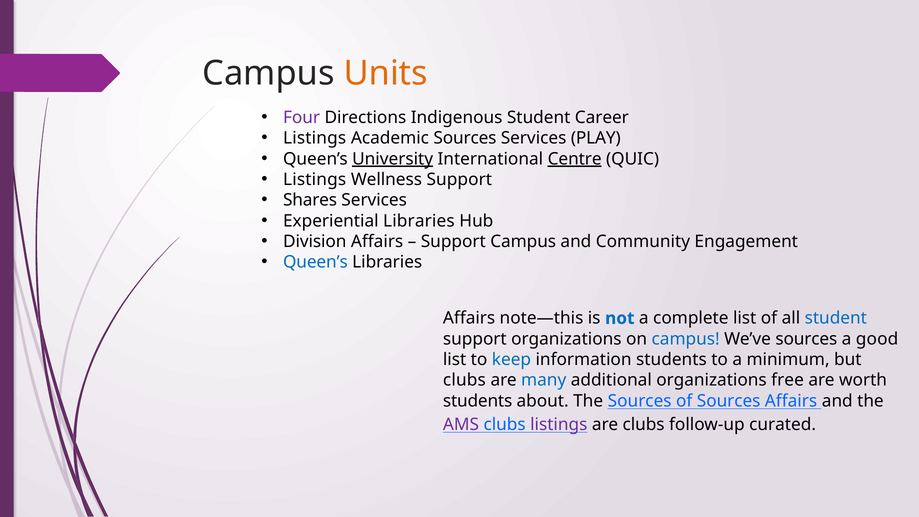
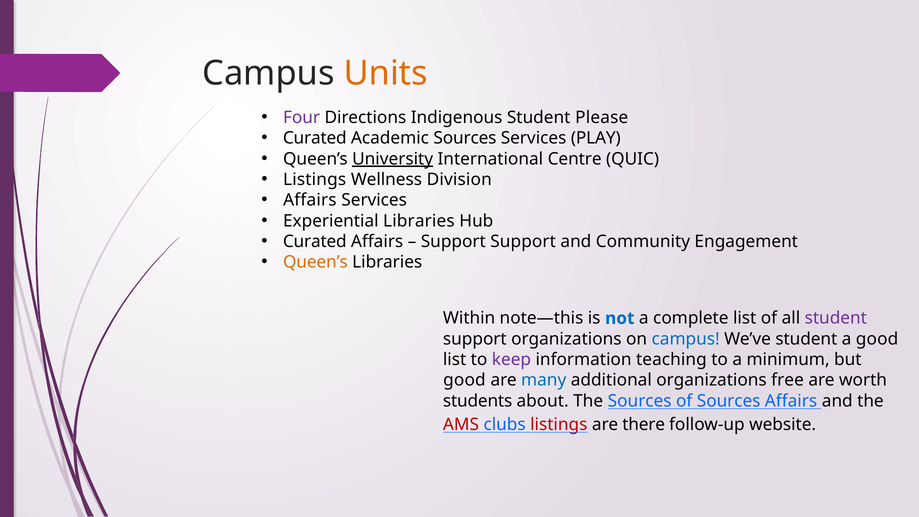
Career: Career -> Please
Listings at (315, 138): Listings -> Curated
Centre underline: present -> none
Wellness Support: Support -> Division
Shares at (310, 200): Shares -> Affairs
Division at (315, 242): Division -> Curated
Support Campus: Campus -> Support
Queen’s at (315, 262) colour: blue -> orange
Affairs at (469, 318): Affairs -> Within
student at (836, 318) colour: blue -> purple
We’ve sources: sources -> student
keep colour: blue -> purple
information students: students -> teaching
clubs at (464, 380): clubs -> good
AMS colour: purple -> red
listings at (559, 424) colour: purple -> red
are clubs: clubs -> there
curated: curated -> website
